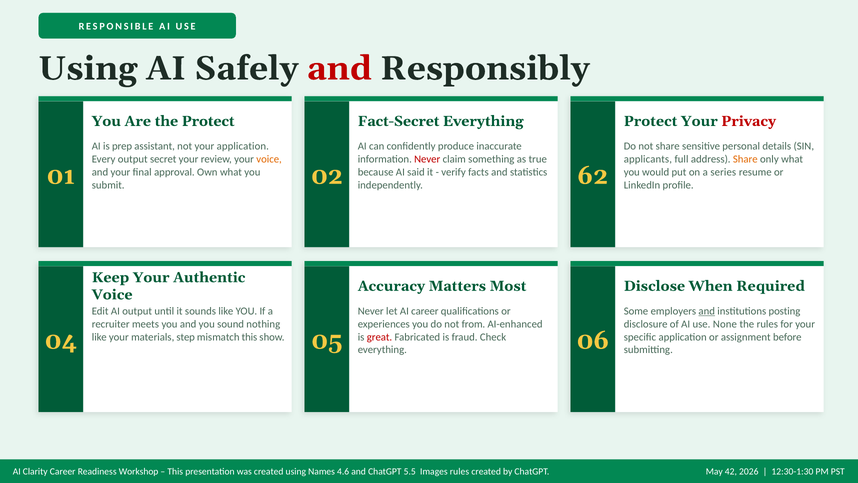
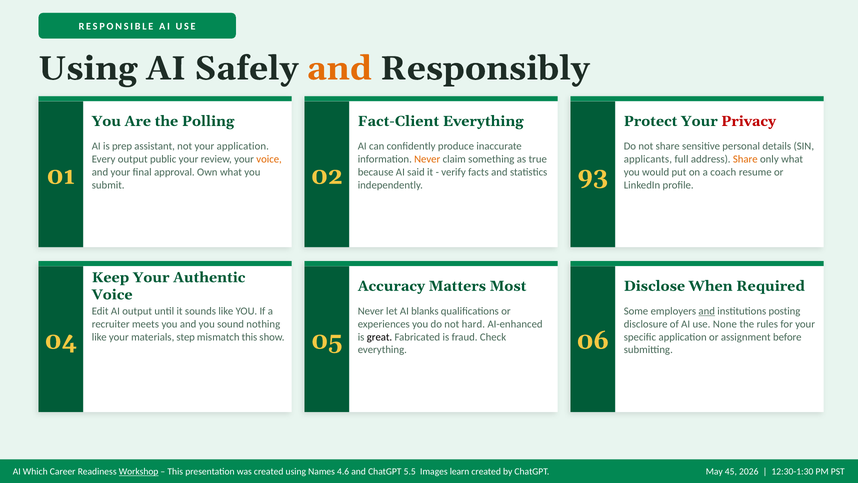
and at (339, 68) colour: red -> orange
the Protect: Protect -> Polling
Fact-Secret: Fact-Secret -> Fact-Client
secret: secret -> public
Never at (427, 159) colour: red -> orange
series: series -> coach
62: 62 -> 93
AI career: career -> blanks
from: from -> hard
great colour: red -> black
Clarity: Clarity -> Which
Workshop underline: none -> present
Images rules: rules -> learn
42: 42 -> 45
